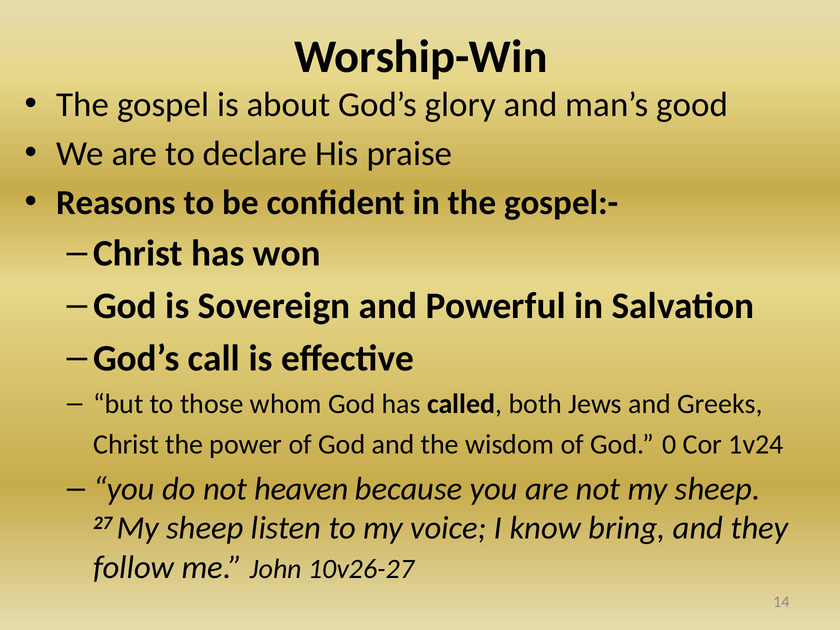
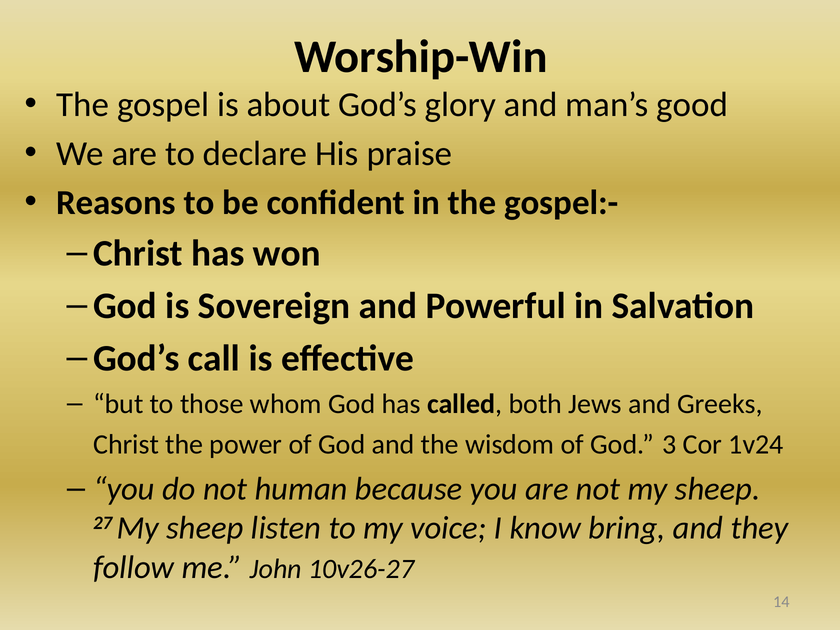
0: 0 -> 3
heaven: heaven -> human
